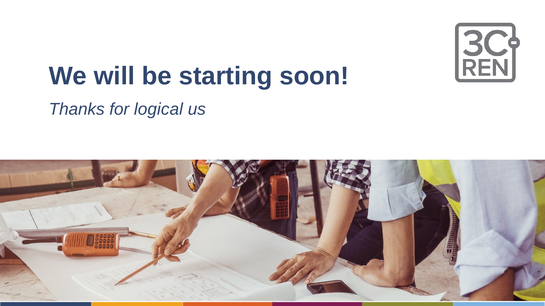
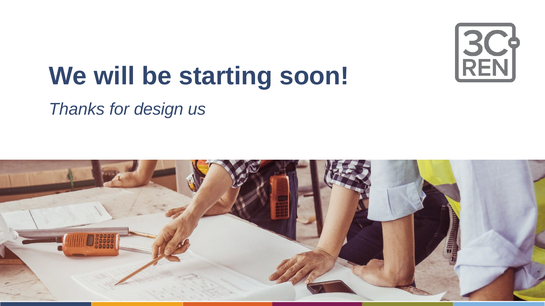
logical: logical -> design
